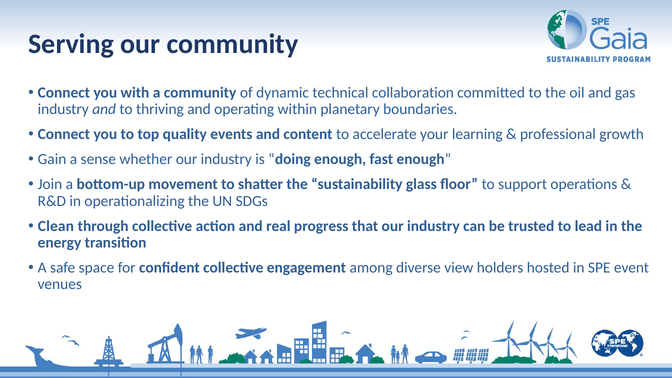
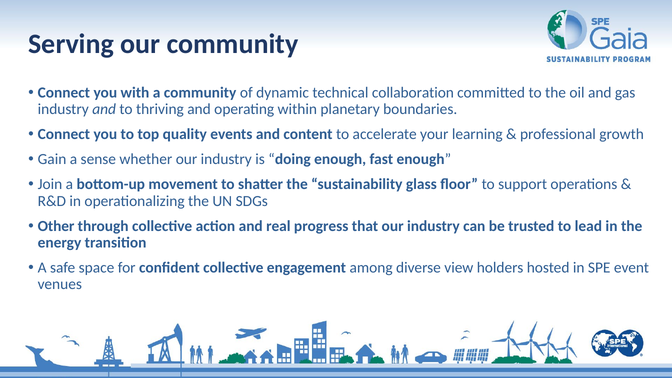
Clean: Clean -> Other
